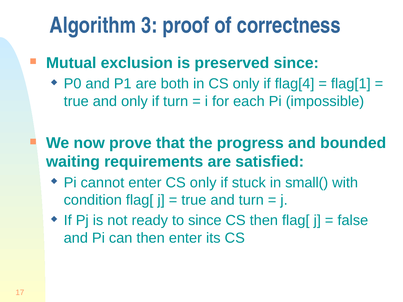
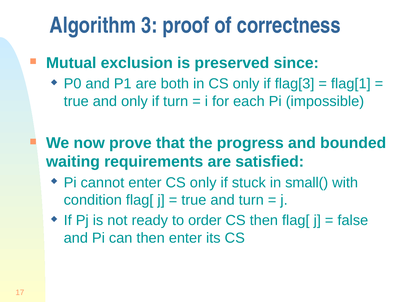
flag[4: flag[4 -> flag[3
to since: since -> order
